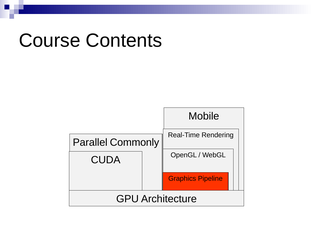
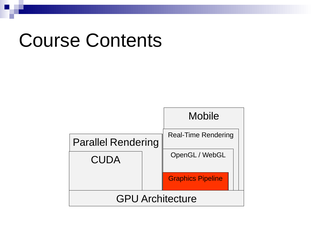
Parallel Commonly: Commonly -> Rendering
